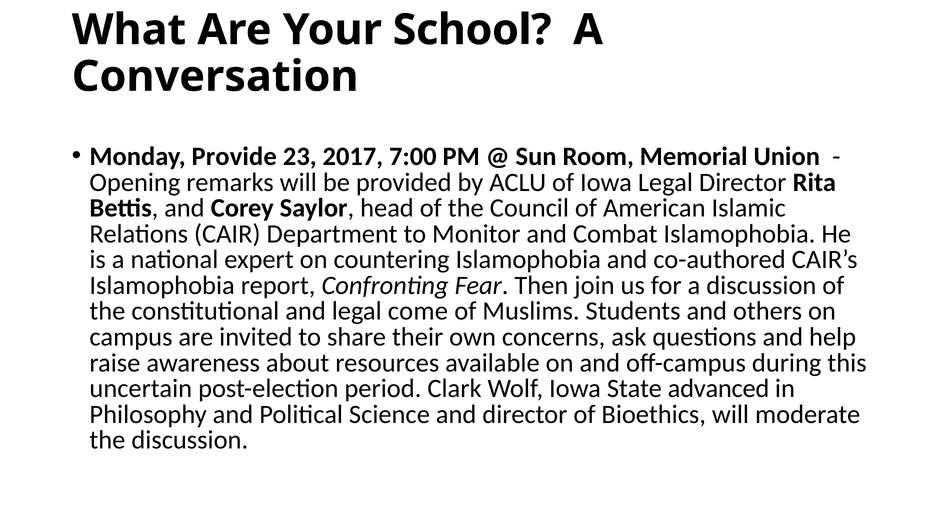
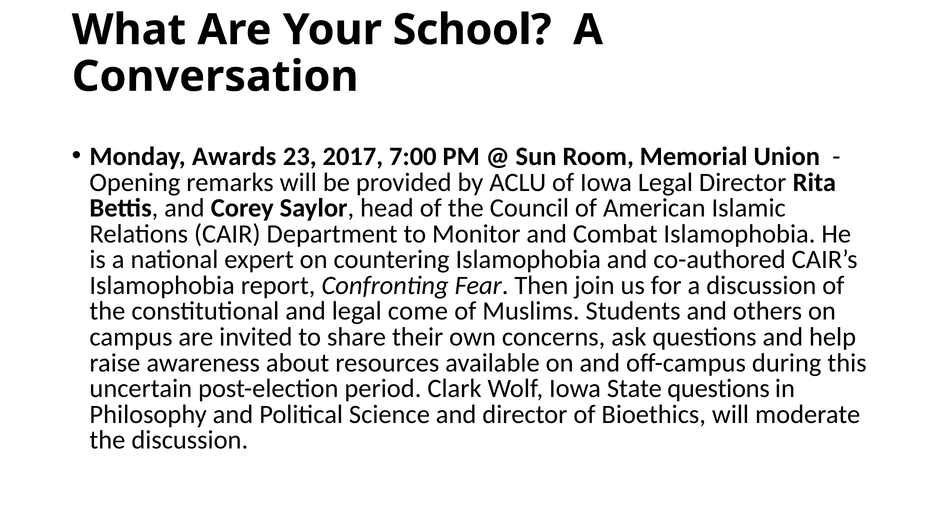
Provide: Provide -> Awards
State advanced: advanced -> questions
